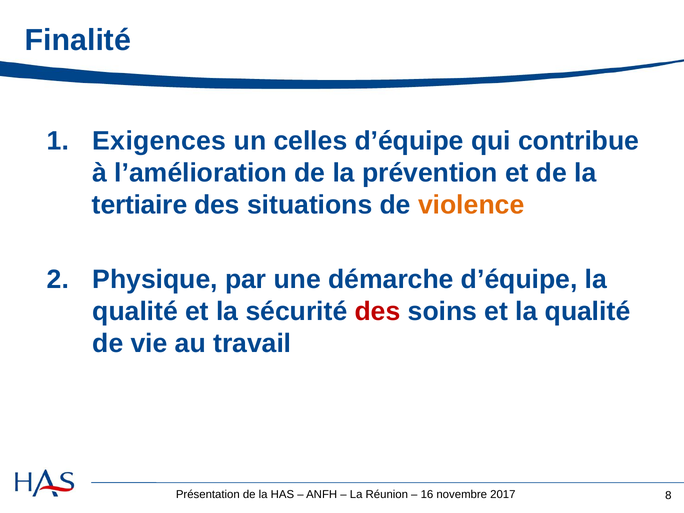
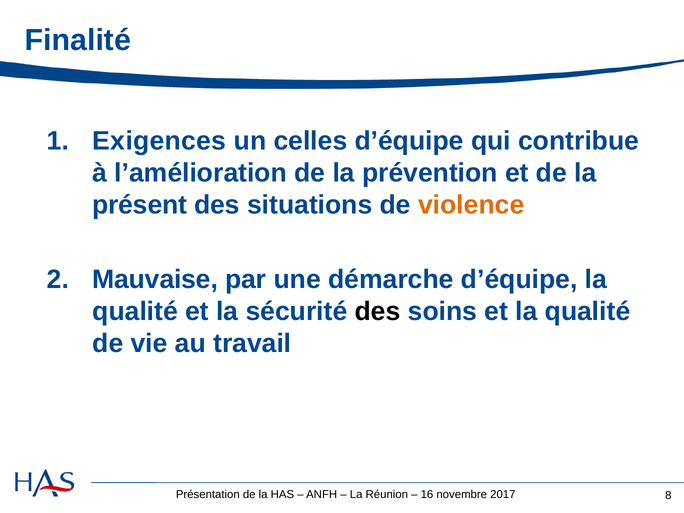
tertiaire: tertiaire -> présent
Physique: Physique -> Mauvaise
des at (378, 311) colour: red -> black
